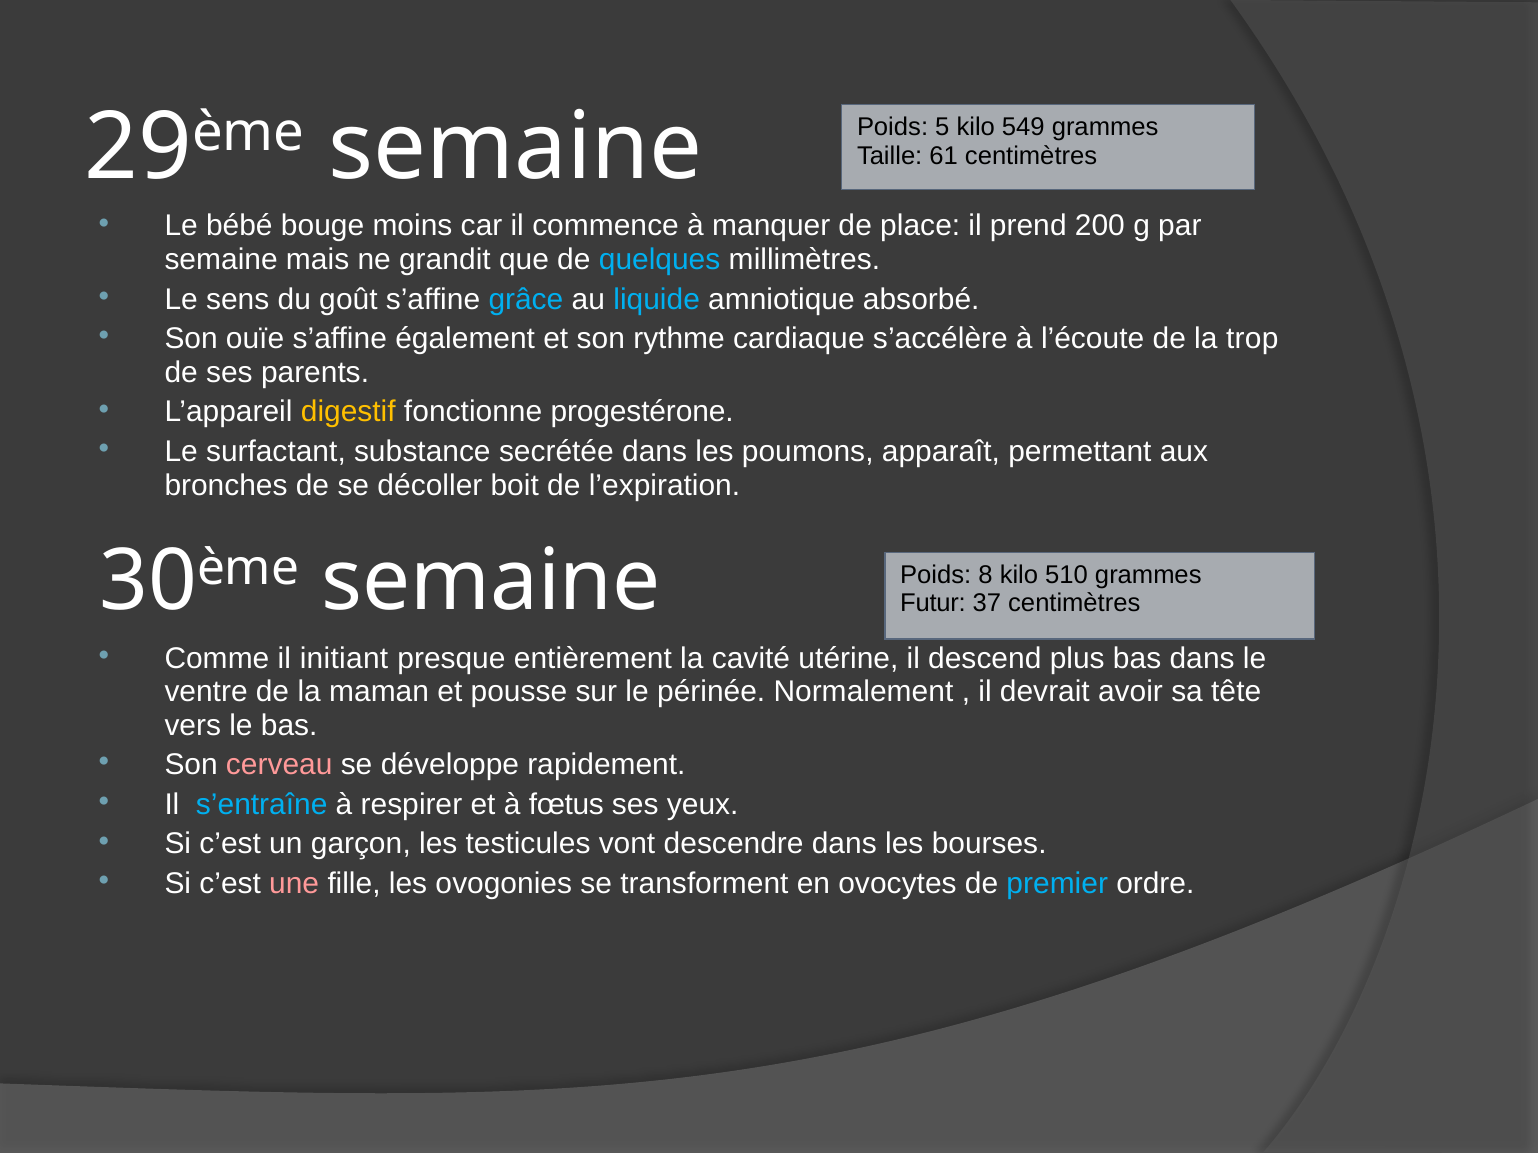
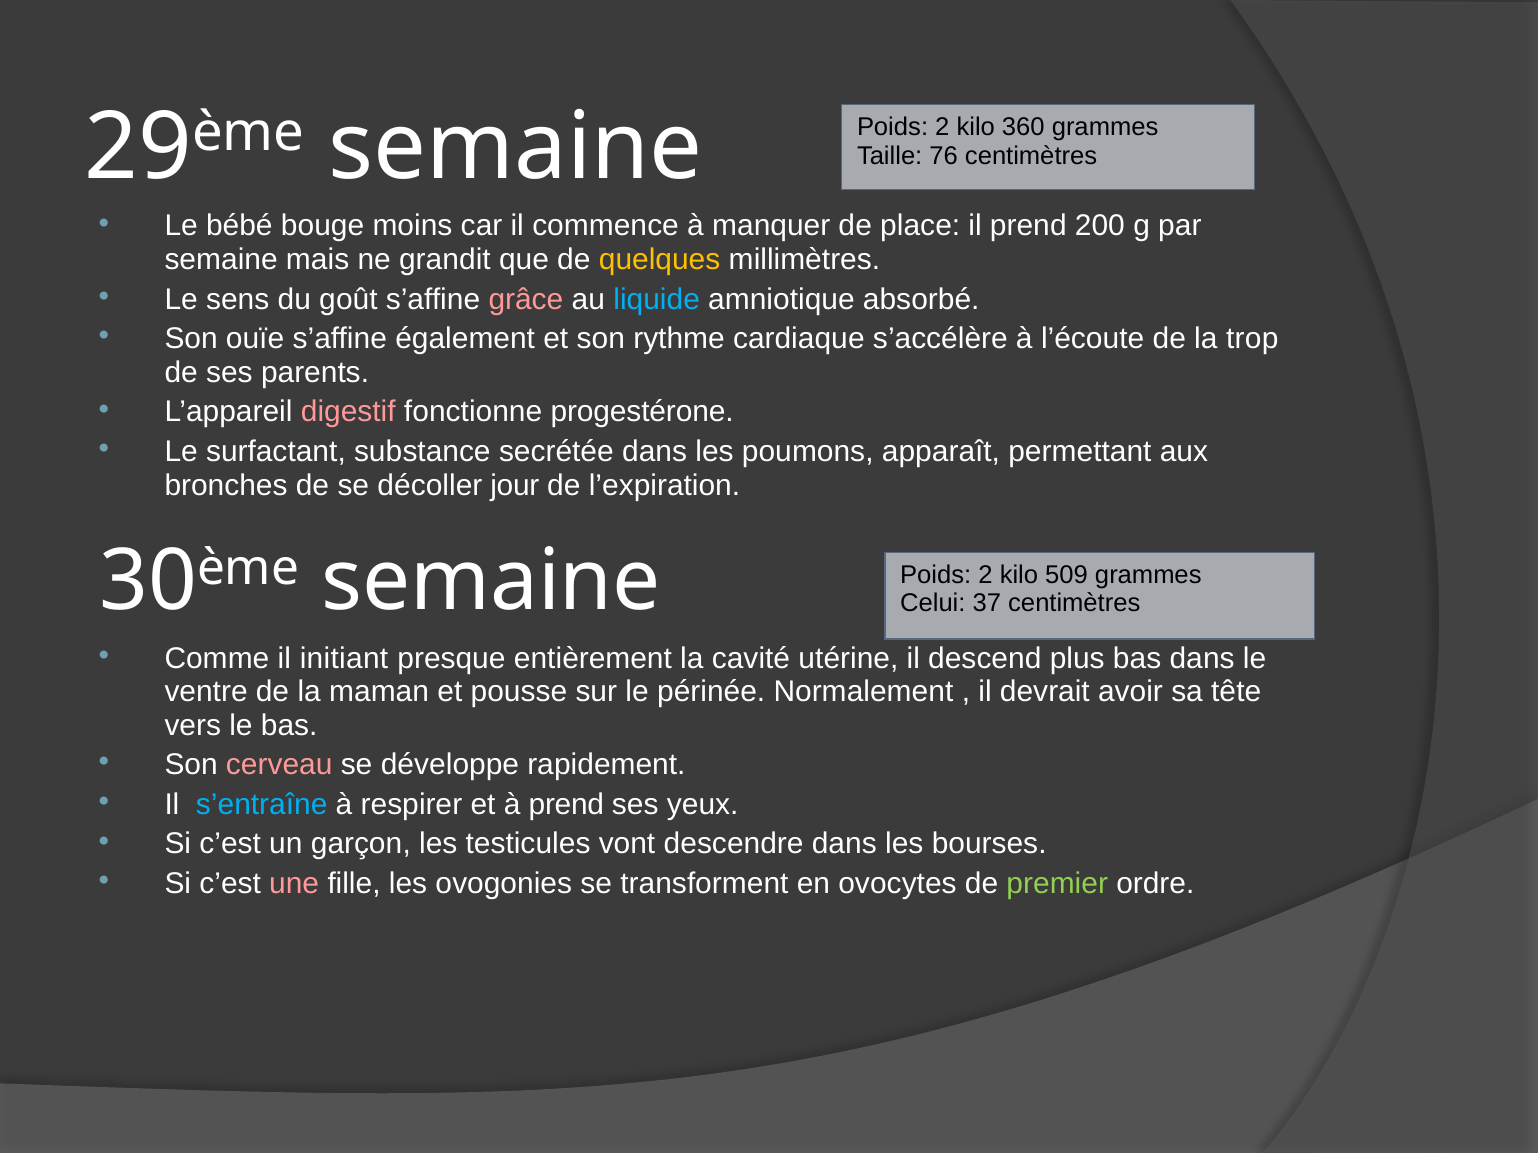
5 at (942, 127): 5 -> 2
549: 549 -> 360
61: 61 -> 76
quelques colour: light blue -> yellow
grâce colour: light blue -> pink
digestif colour: yellow -> pink
boit: boit -> jour
8 at (985, 575): 8 -> 2
510: 510 -> 509
Futur: Futur -> Celui
à fœtus: fœtus -> prend
premier colour: light blue -> light green
